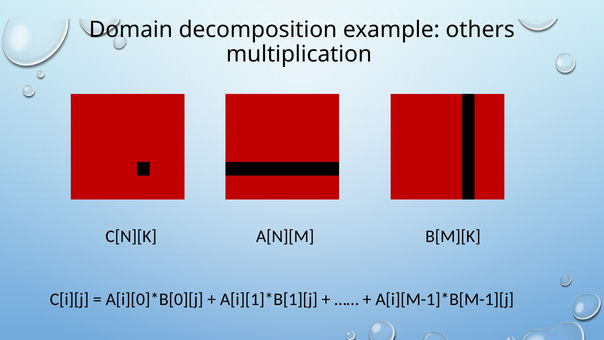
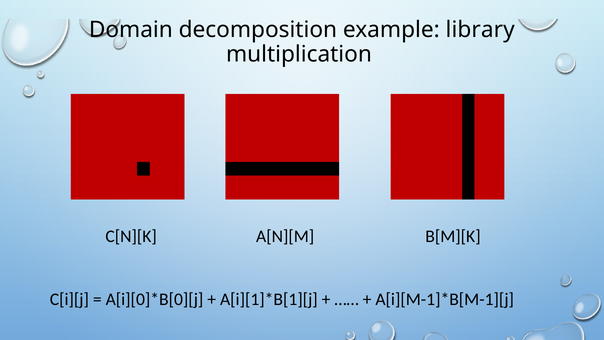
others: others -> library
